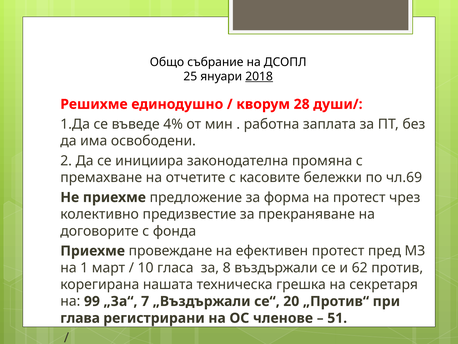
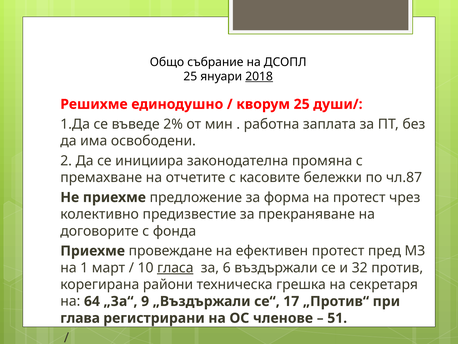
кворум 28: 28 -> 25
4%: 4% -> 2%
чл.69: чл.69 -> чл.87
гласа underline: none -> present
8: 8 -> 6
62: 62 -> 32
нашата: нашата -> райони
99: 99 -> 64
7: 7 -> 9
20: 20 -> 17
